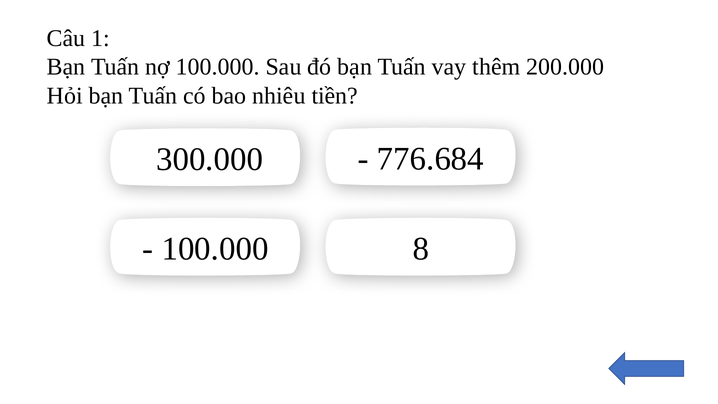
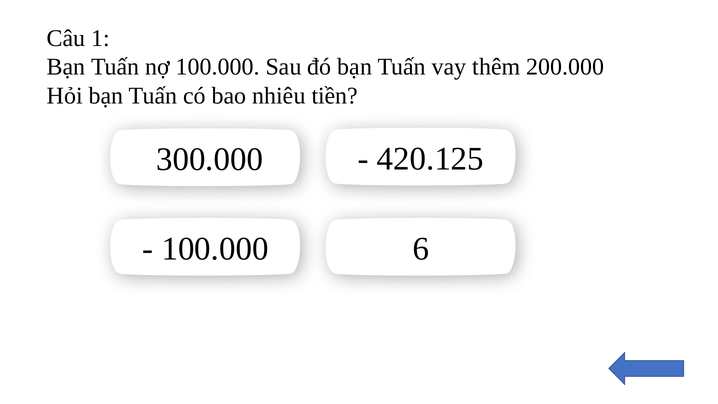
776.684: 776.684 -> 420.125
8: 8 -> 6
